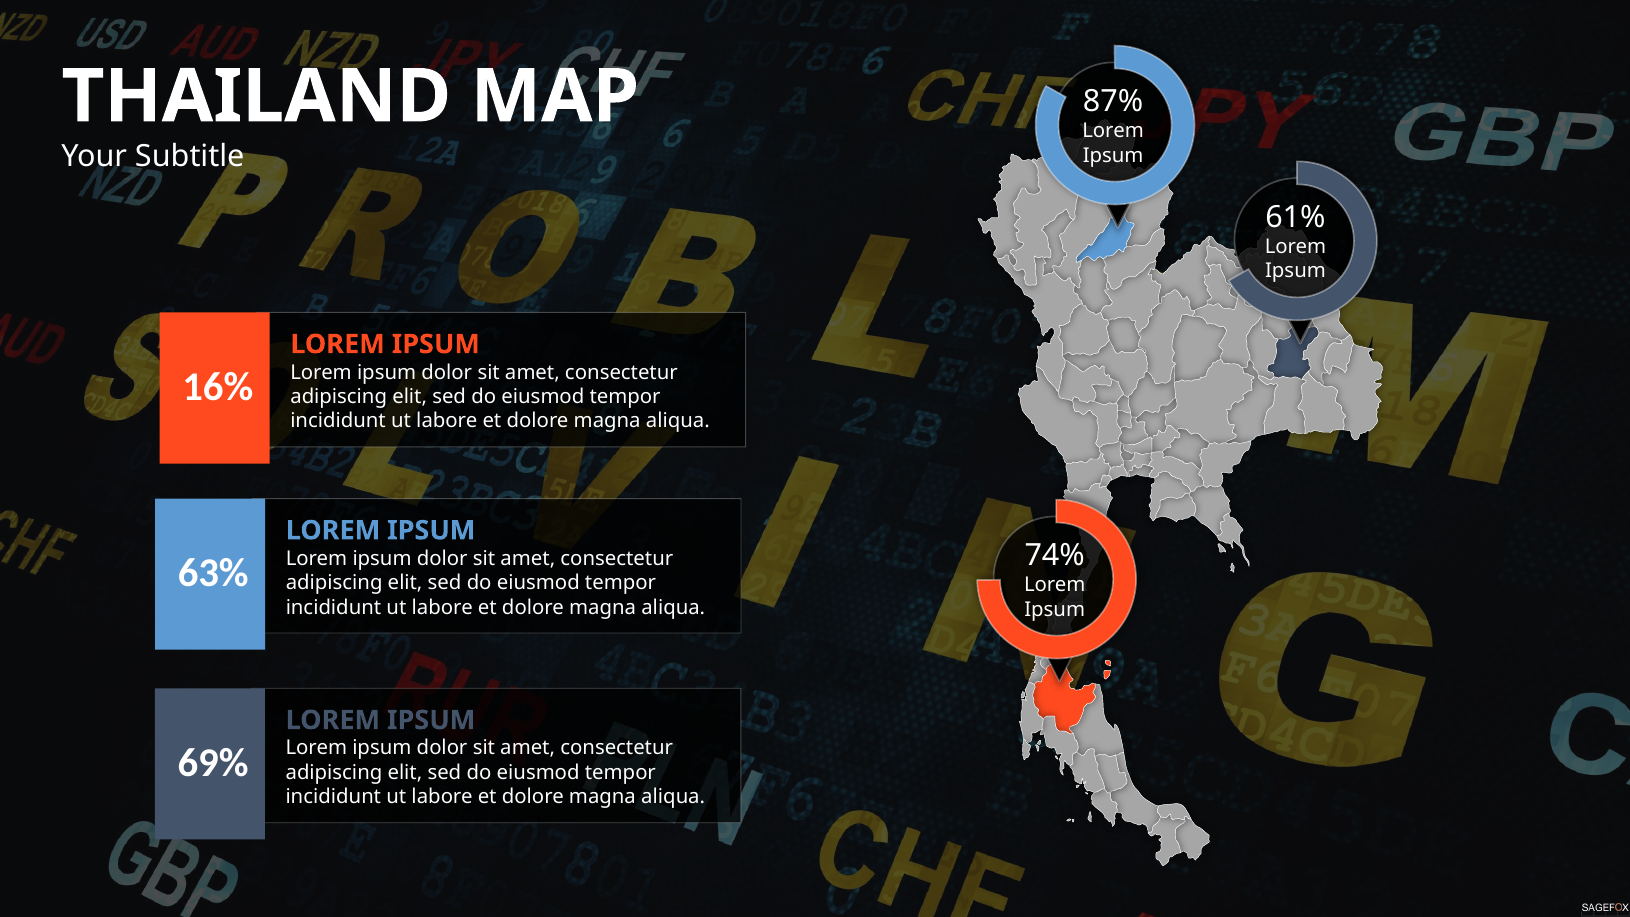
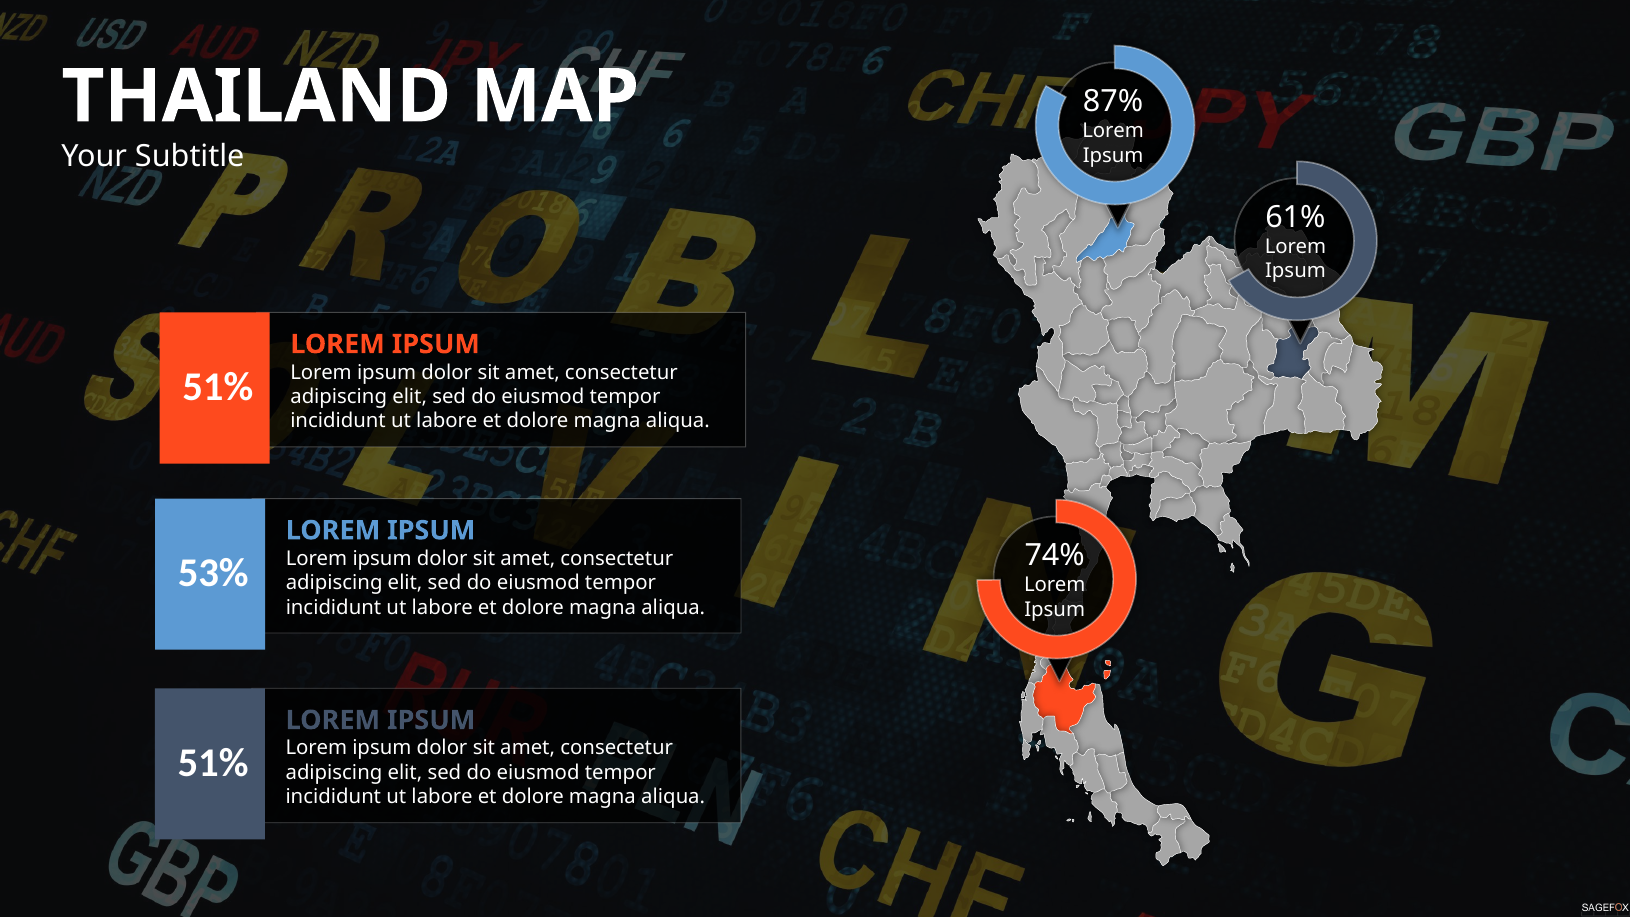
16% at (218, 387): 16% -> 51%
63%: 63% -> 53%
69% at (213, 762): 69% -> 51%
